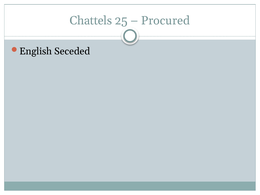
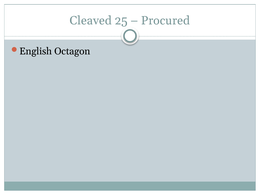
Chattels: Chattels -> Cleaved
Seceded: Seceded -> Octagon
